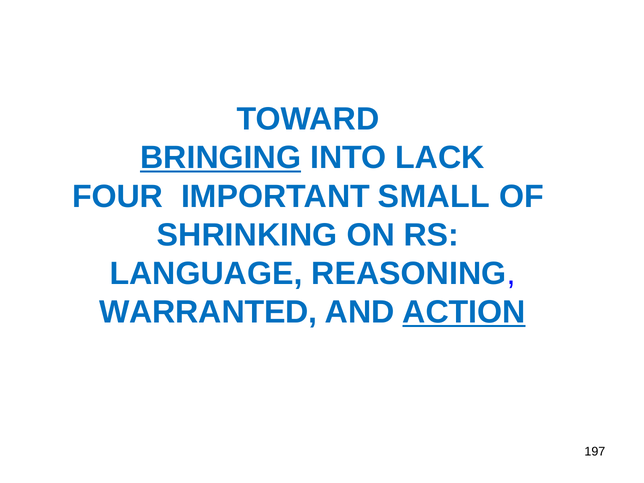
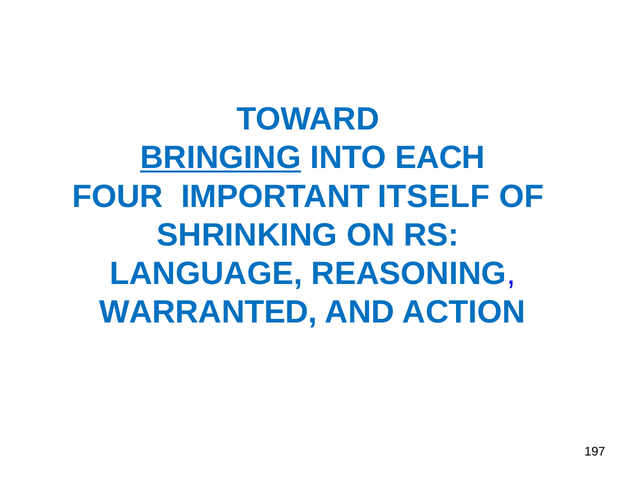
LACK: LACK -> EACH
SMALL: SMALL -> ITSELF
ACTION underline: present -> none
